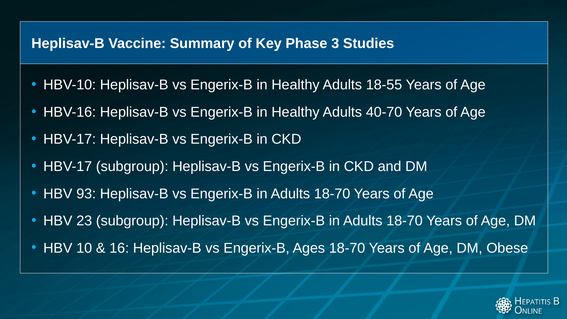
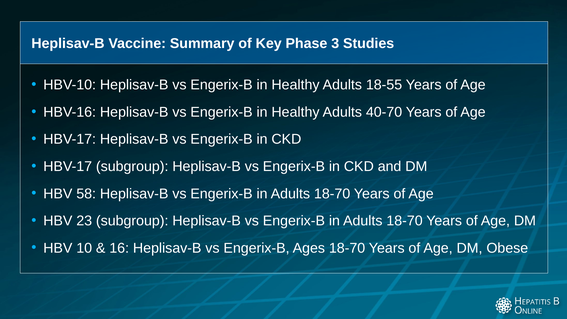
93: 93 -> 58
